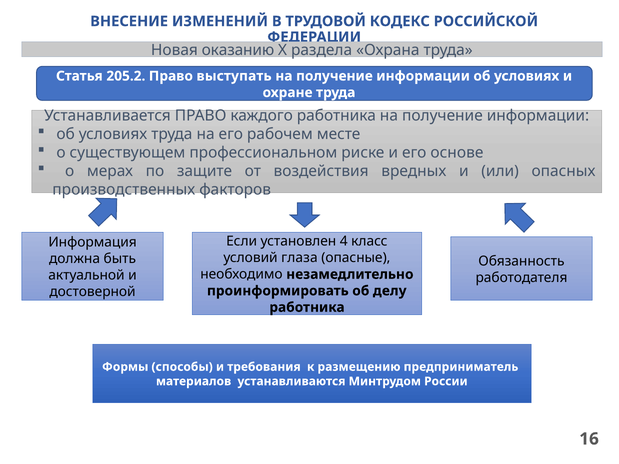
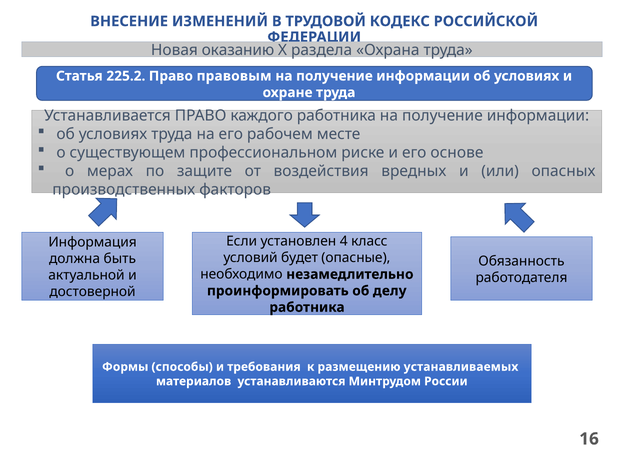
205.2: 205.2 -> 225.2
выступать: выступать -> правовым
глаза: глаза -> будет
предприниматель: предприниматель -> устанавливаемых
